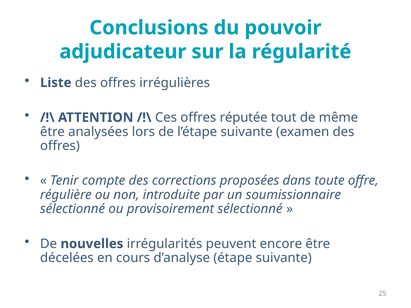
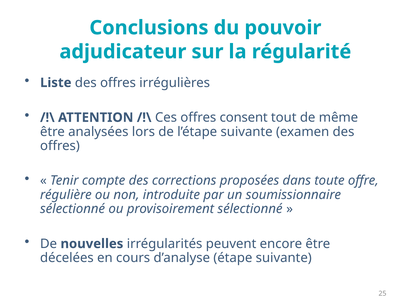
réputée: réputée -> consent
